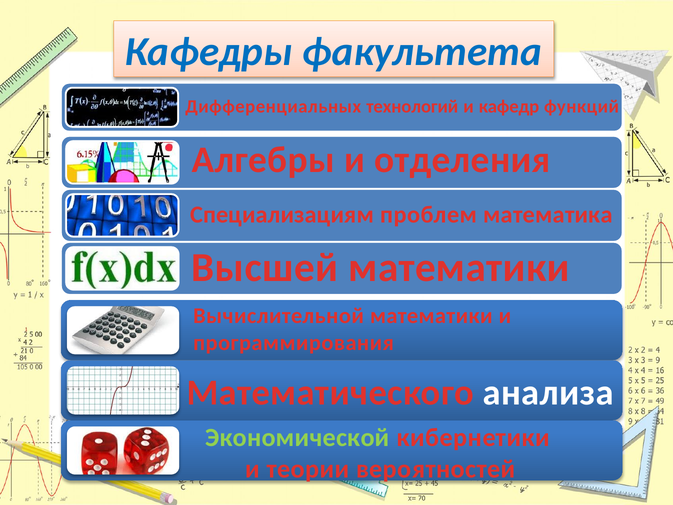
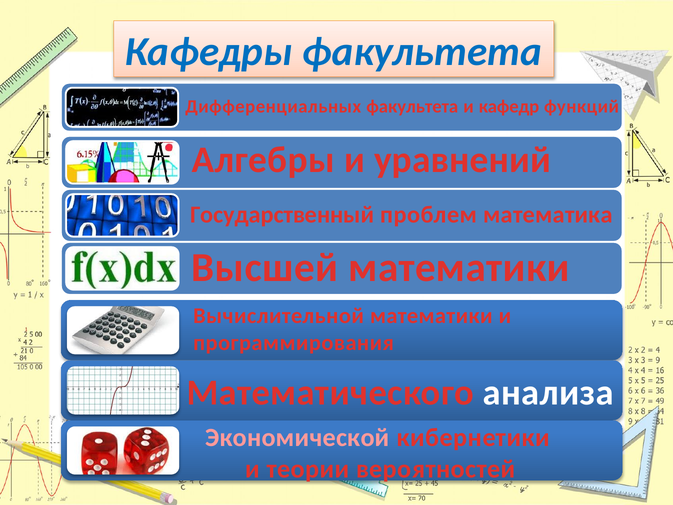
Дифференциальных технологий: технологий -> факультета
отделения: отделения -> уравнений
Специализациям: Специализациям -> Государственный
Экономической colour: light green -> pink
